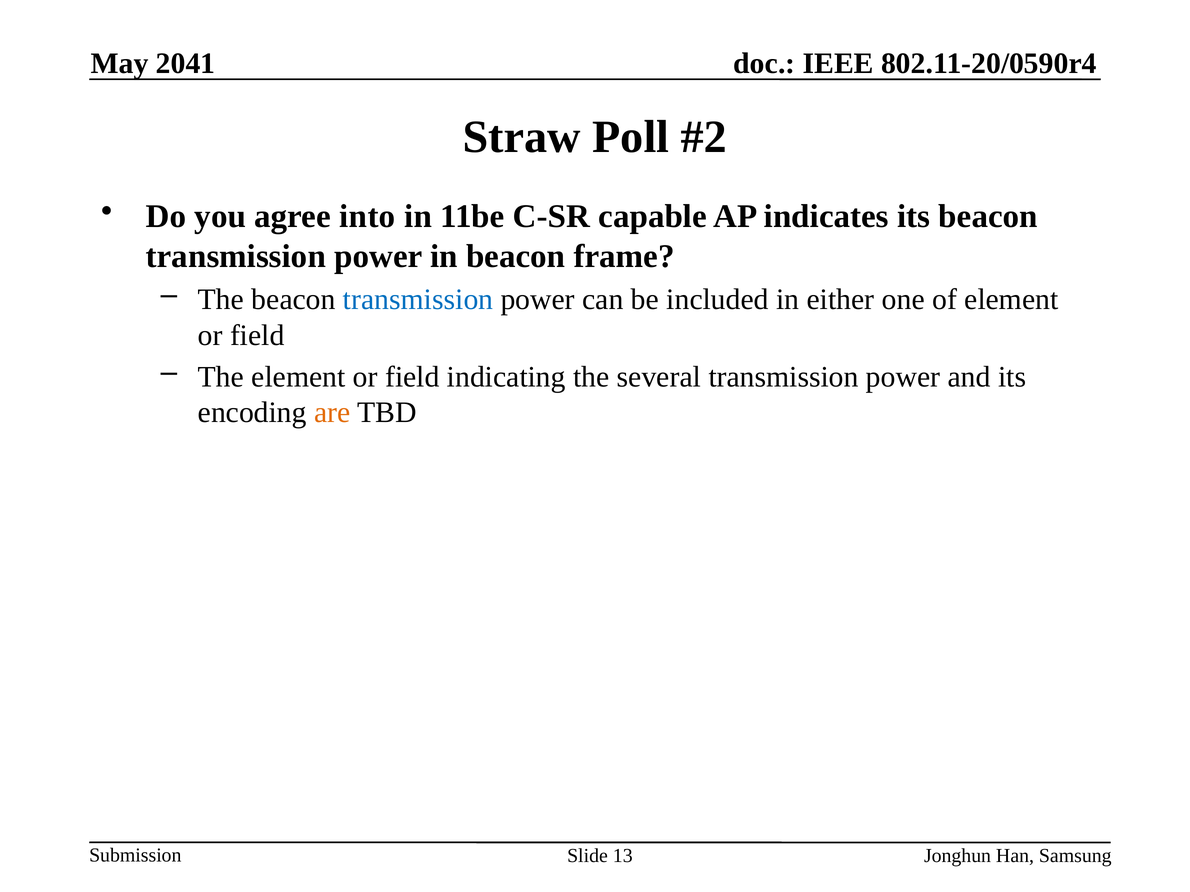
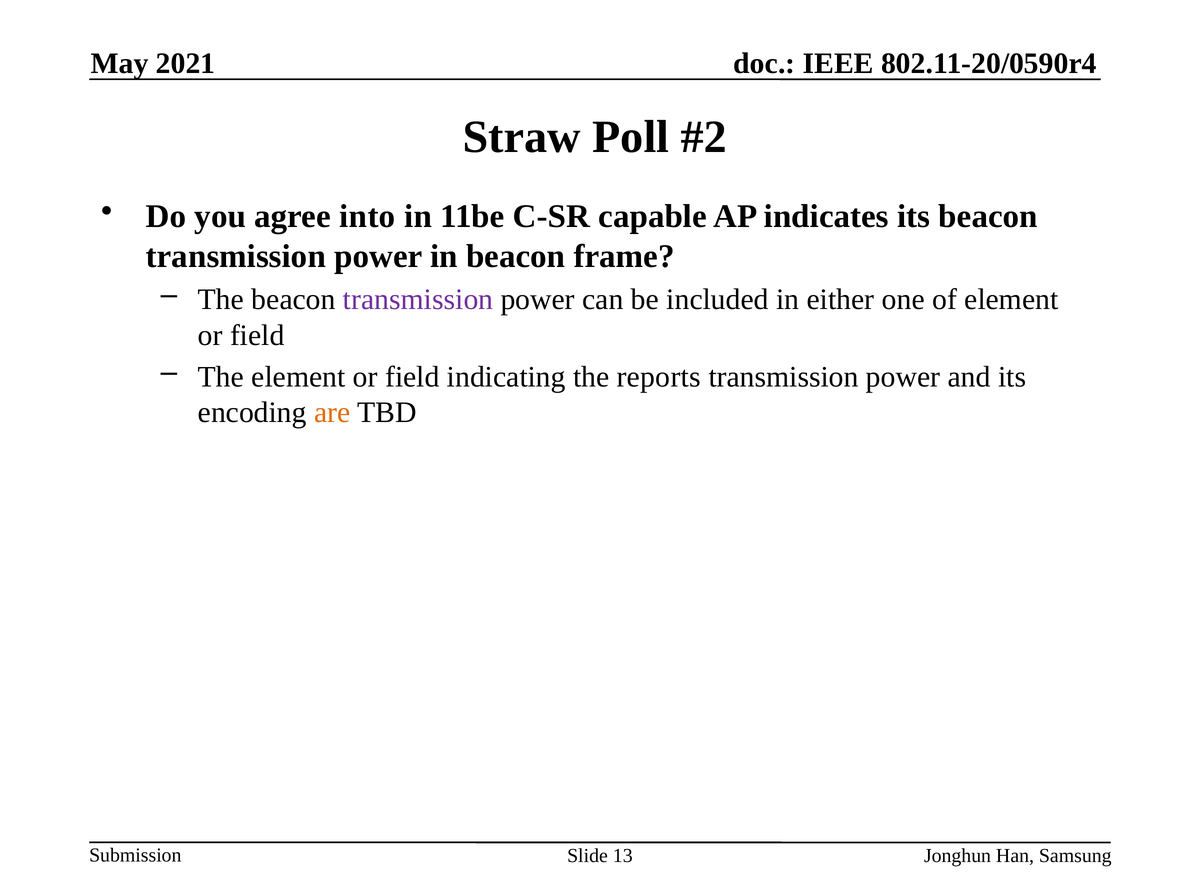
2041: 2041 -> 2021
transmission at (418, 300) colour: blue -> purple
several: several -> reports
